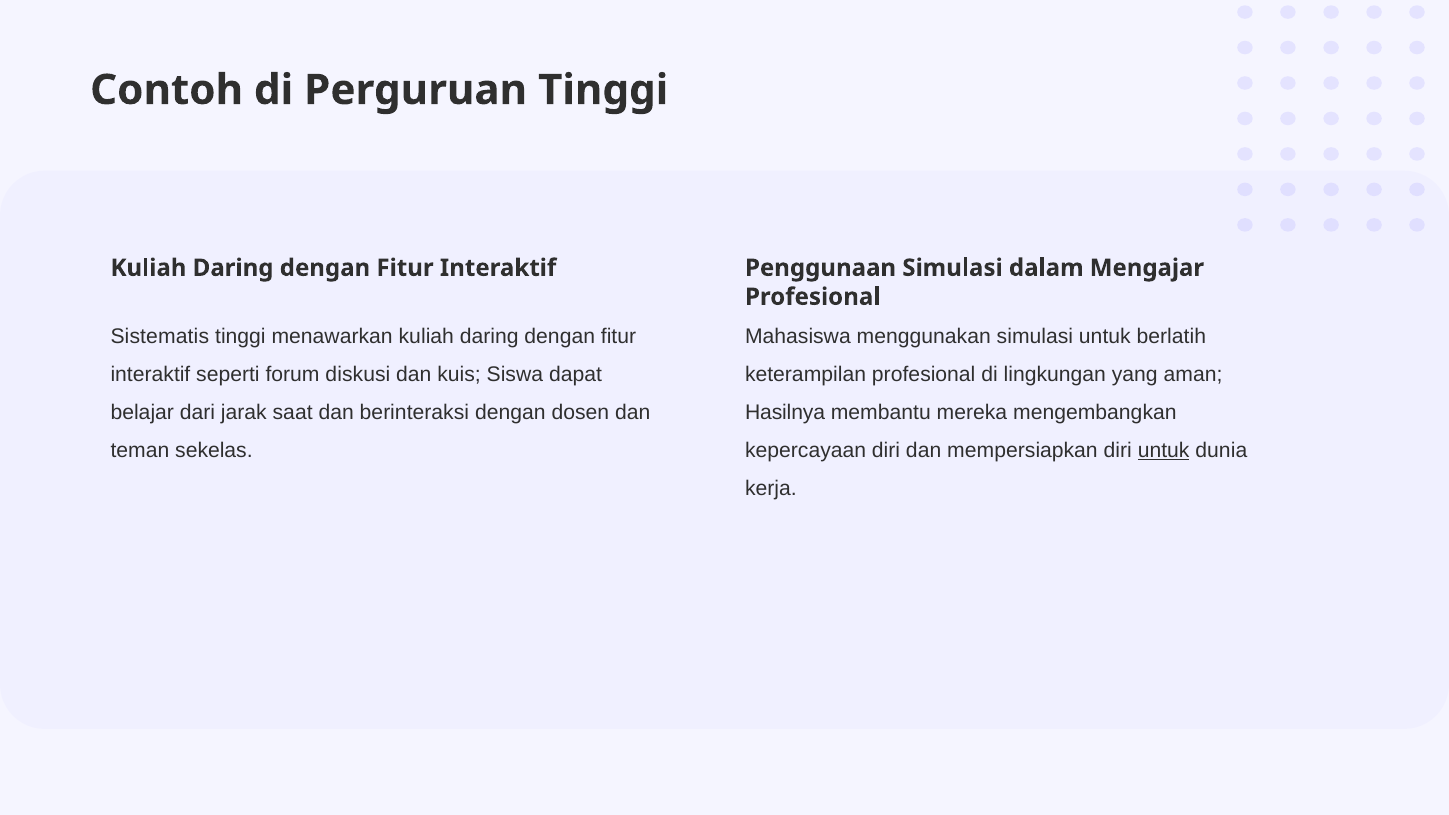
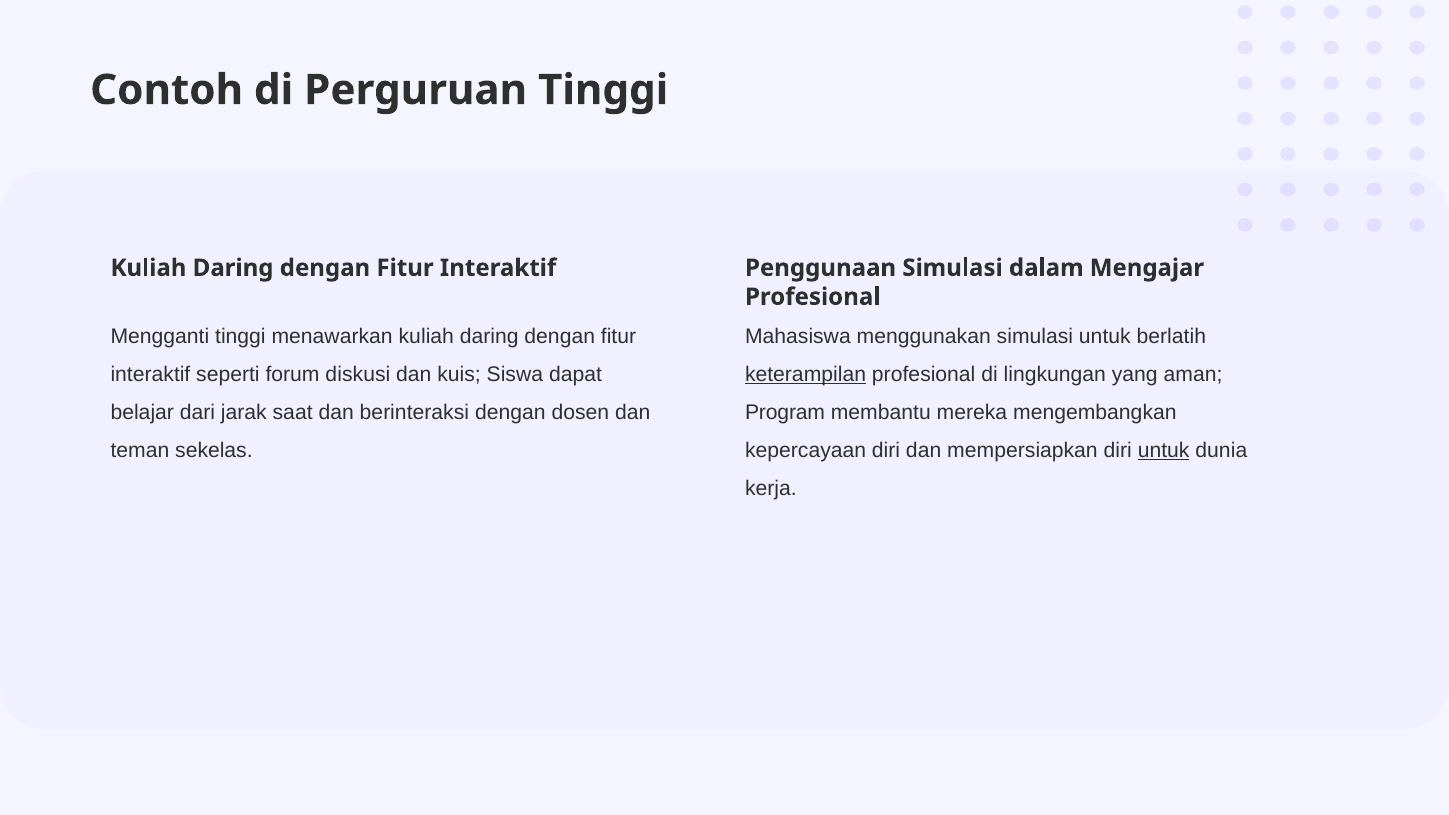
Sistematis: Sistematis -> Mengganti
keterampilan underline: none -> present
Hasilnya: Hasilnya -> Program
